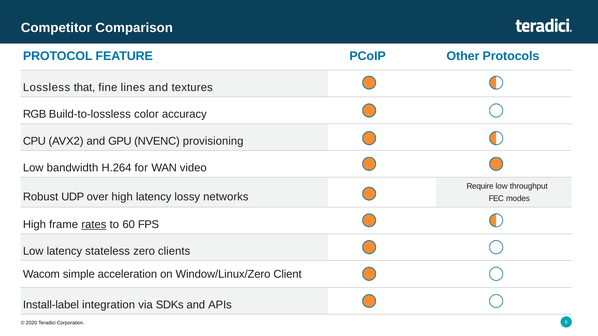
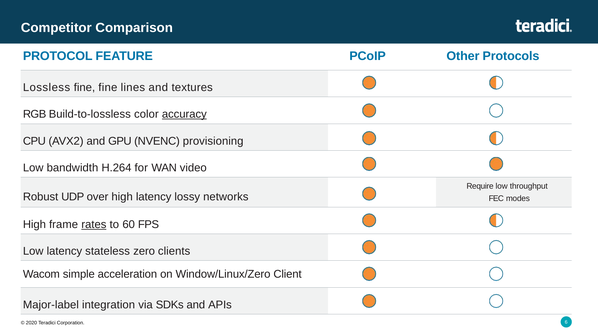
Lossless that: that -> fine
accuracy underline: none -> present
Install-label: Install-label -> Major-label
